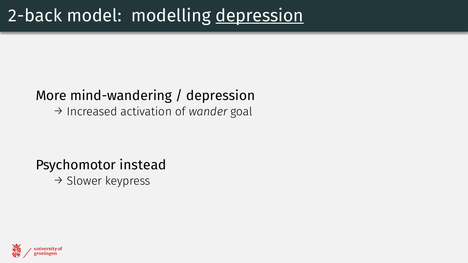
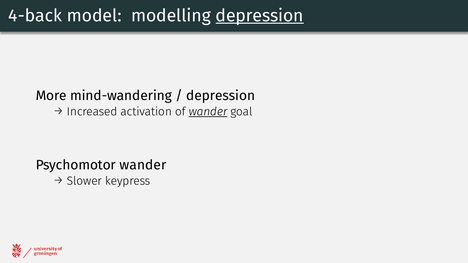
2-back: 2-back -> 4-back
wander at (208, 112) underline: none -> present
Psychomotor instead: instead -> wander
